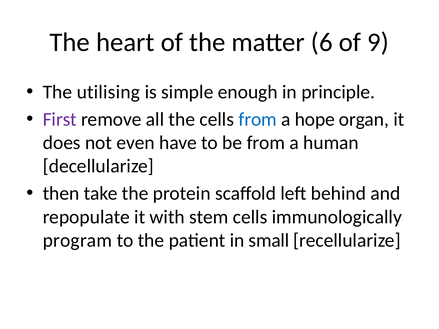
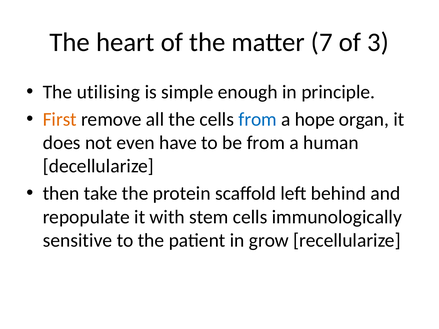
6: 6 -> 7
9: 9 -> 3
First colour: purple -> orange
program: program -> sensitive
small: small -> grow
